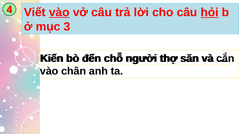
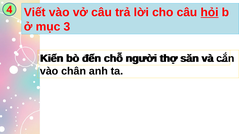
vào at (59, 12) underline: present -> none
